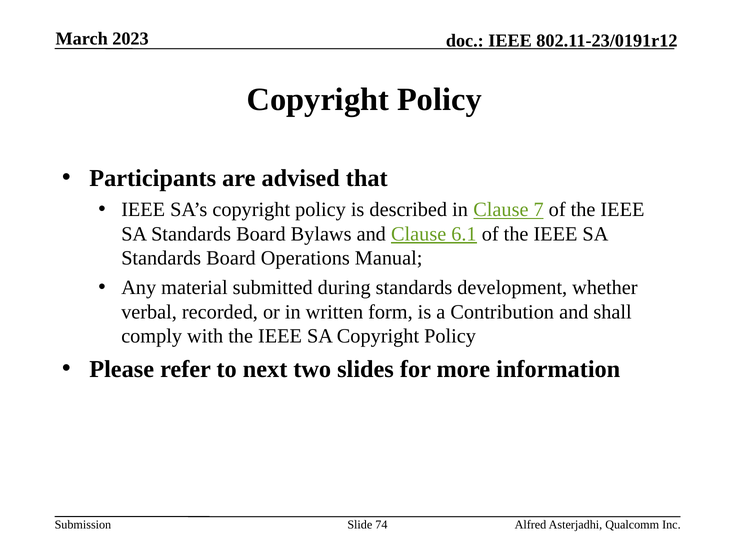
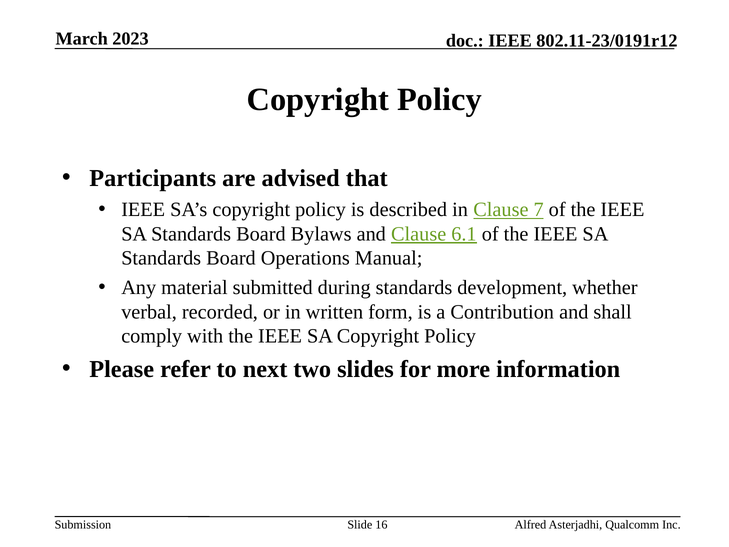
74: 74 -> 16
